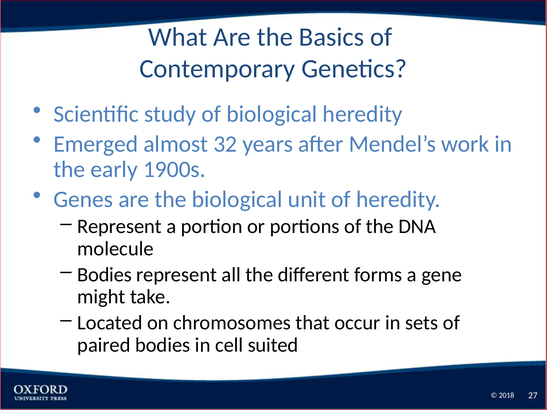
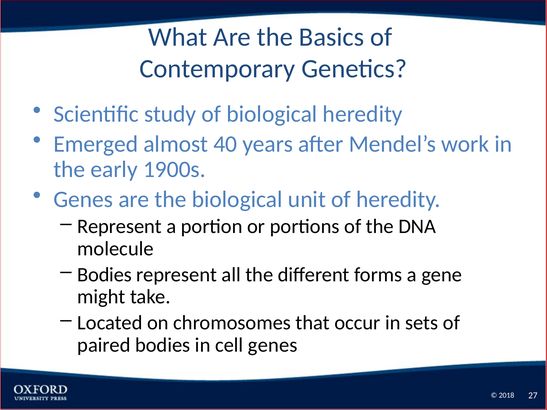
32: 32 -> 40
cell suited: suited -> genes
